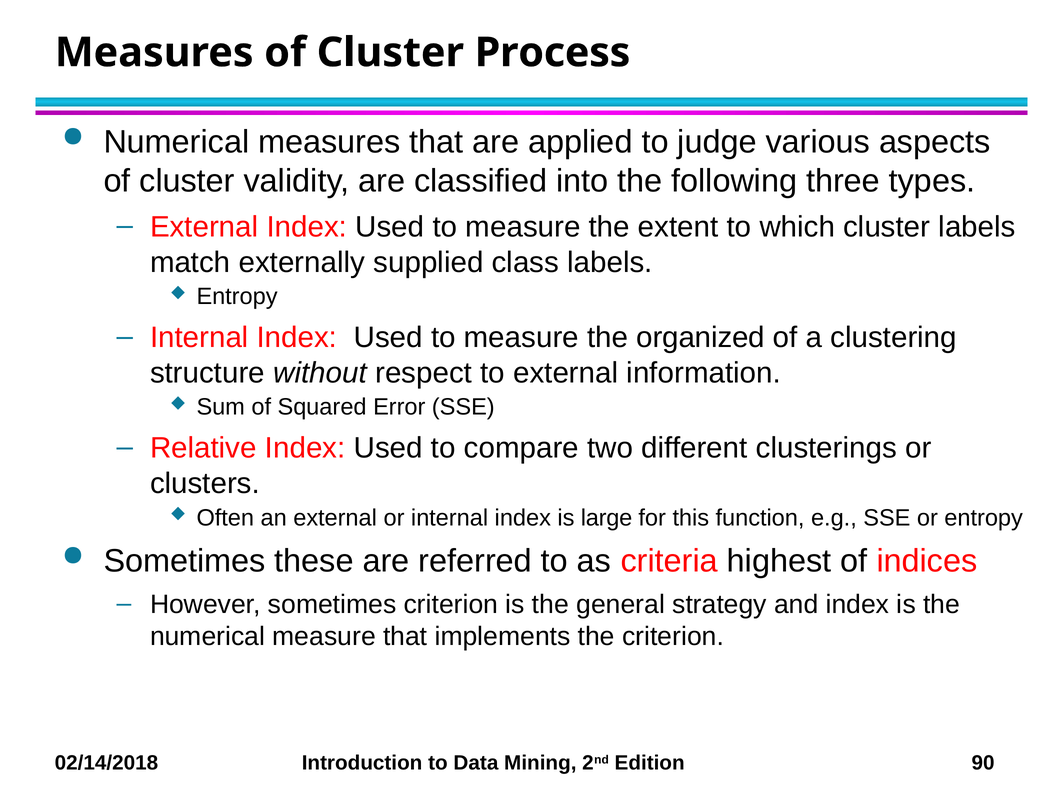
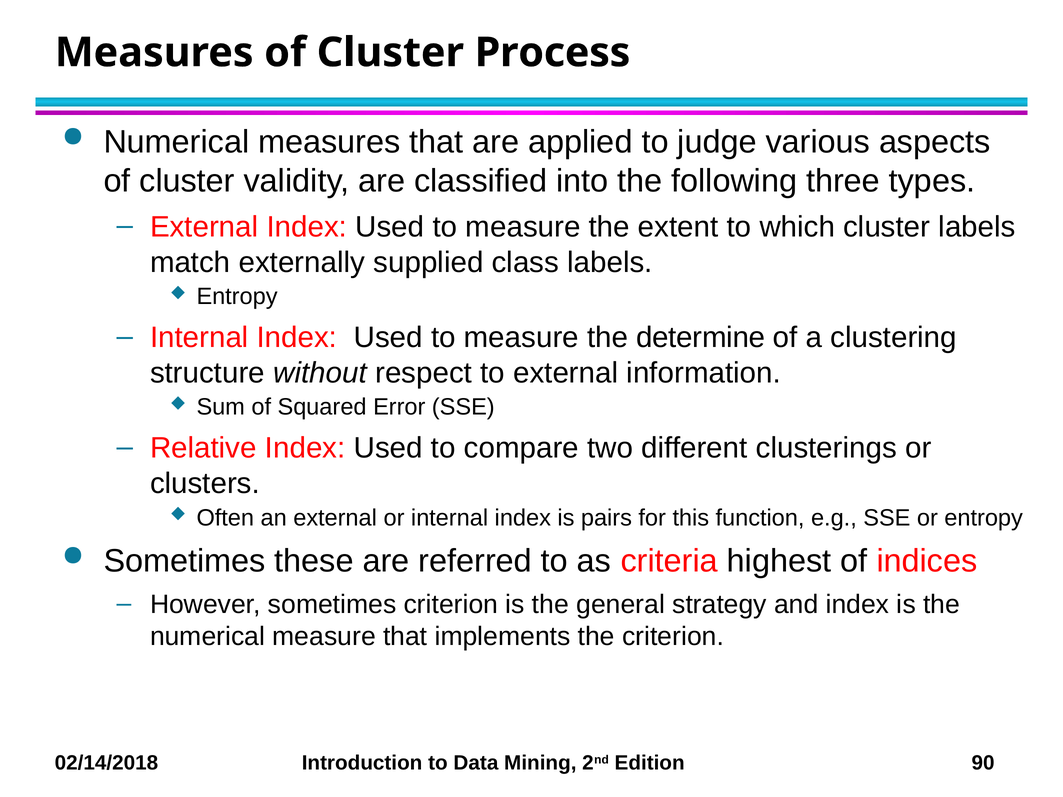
organized: organized -> determine
large: large -> pairs
